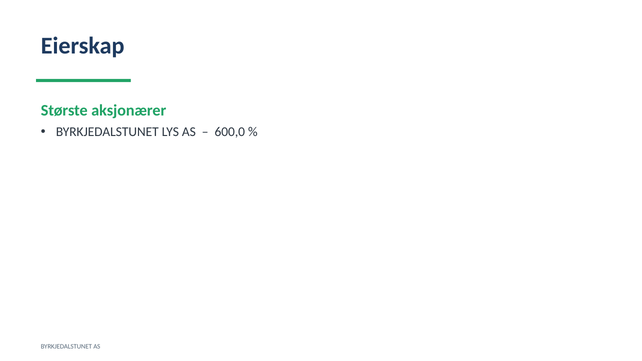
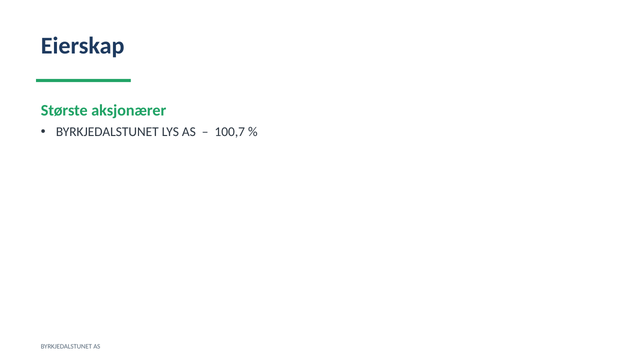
600,0: 600,0 -> 100,7
